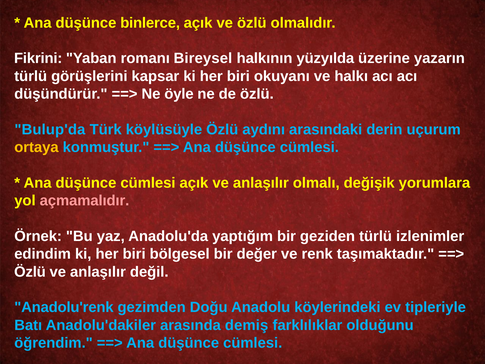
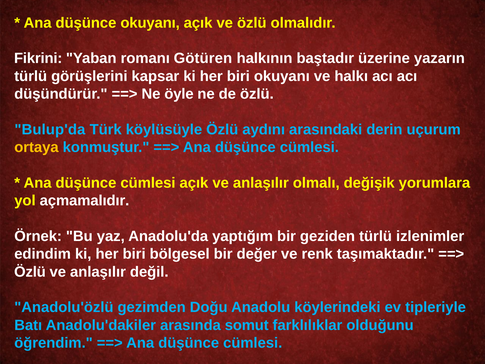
düşünce binlerce: binlerce -> okuyanı
Bireysel: Bireysel -> Götüren
yüzyılda: yüzyılda -> baştadır
açmamalıdır colour: pink -> white
Anadolu'renk: Anadolu'renk -> Anadolu'özlü
demiş: demiş -> somut
